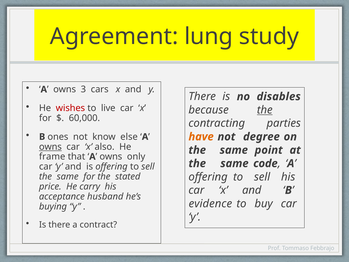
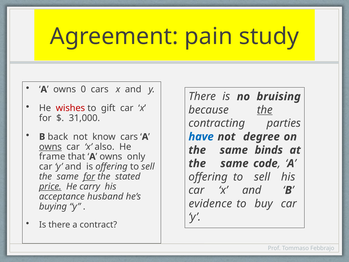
lung: lung -> pain
3: 3 -> 0
disables: disables -> bruising
live: live -> gift
60,000: 60,000 -> 31,000
ones: ones -> back
know else: else -> cars
have colour: orange -> blue
point: point -> binds
for at (89, 176) underline: none -> present
price underline: none -> present
